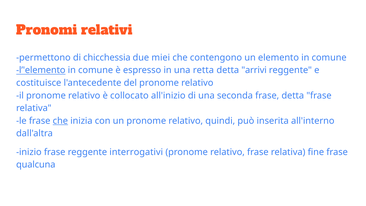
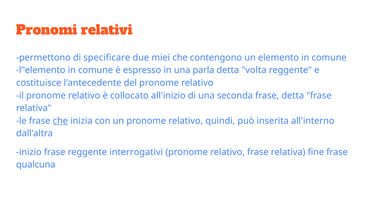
chicchessia: chicchessia -> specificare
l’'elemento underline: present -> none
retta: retta -> parla
arrivi: arrivi -> volta
